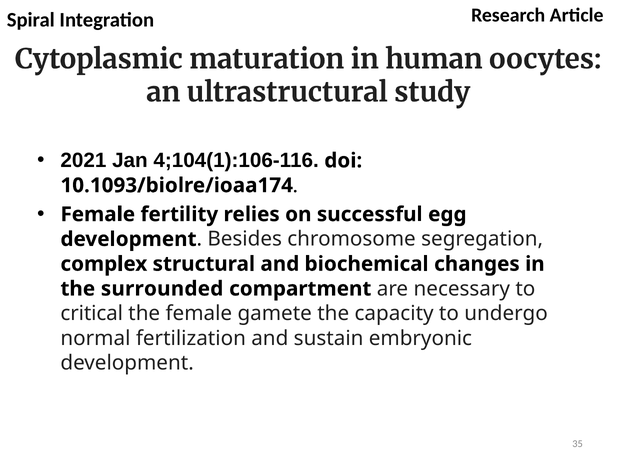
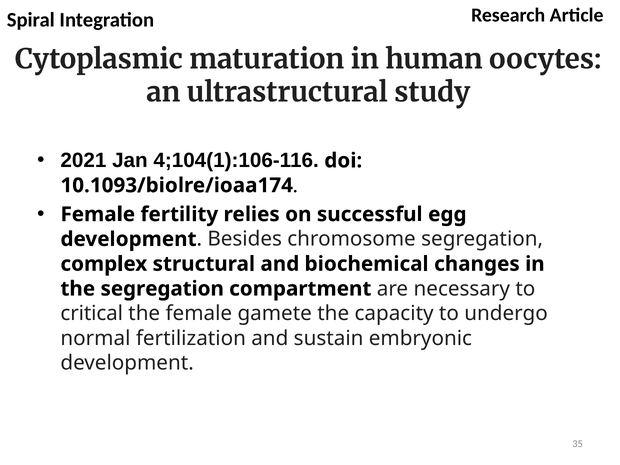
the surrounded: surrounded -> segregation
